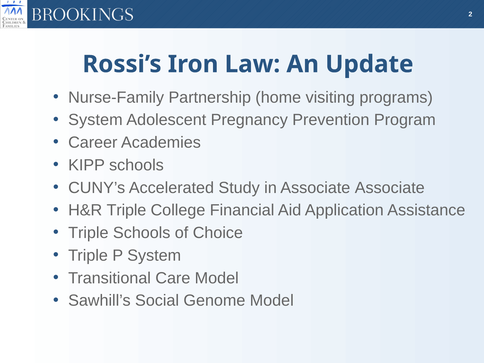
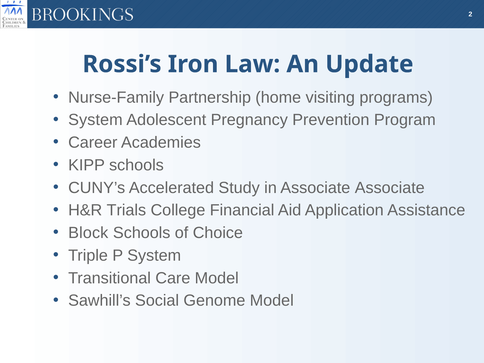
H&R Triple: Triple -> Trials
Triple at (88, 233): Triple -> Block
